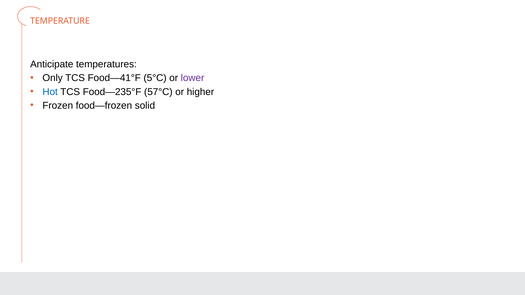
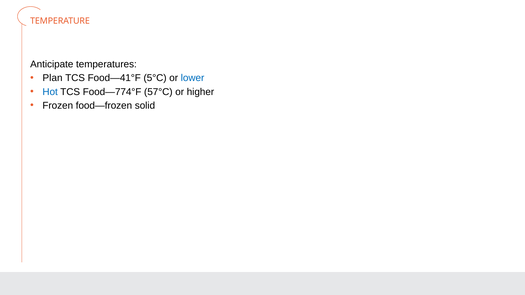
Only: Only -> Plan
lower colour: purple -> blue
Food—235°F: Food—235°F -> Food—774°F
